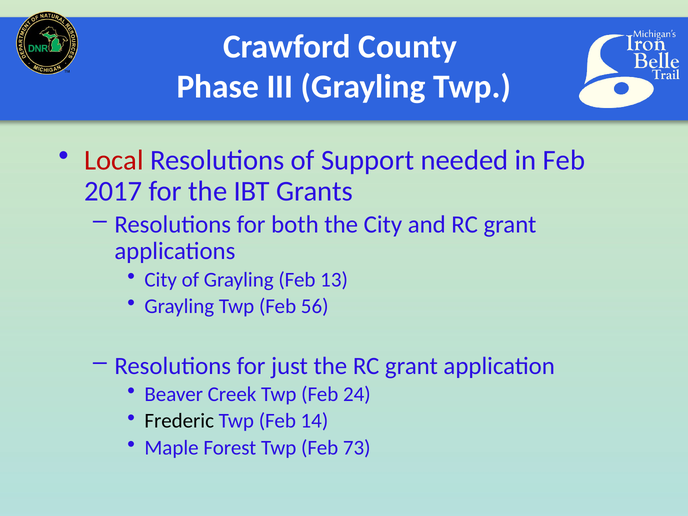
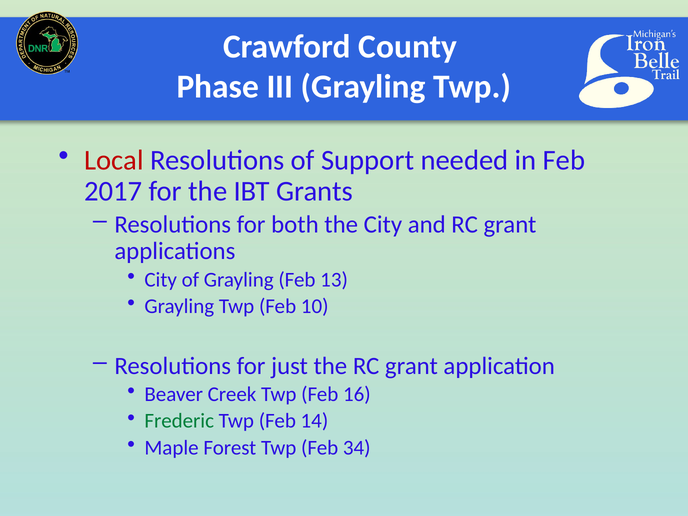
56: 56 -> 10
24: 24 -> 16
Frederic colour: black -> green
73: 73 -> 34
